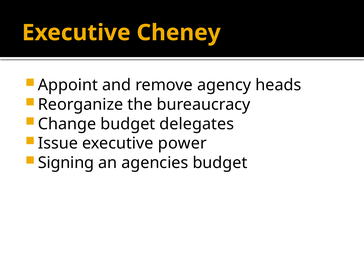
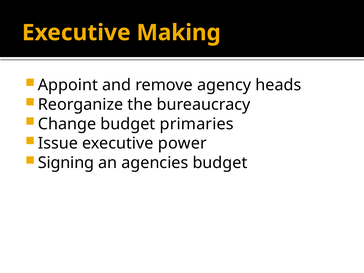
Cheney: Cheney -> Making
delegates: delegates -> primaries
